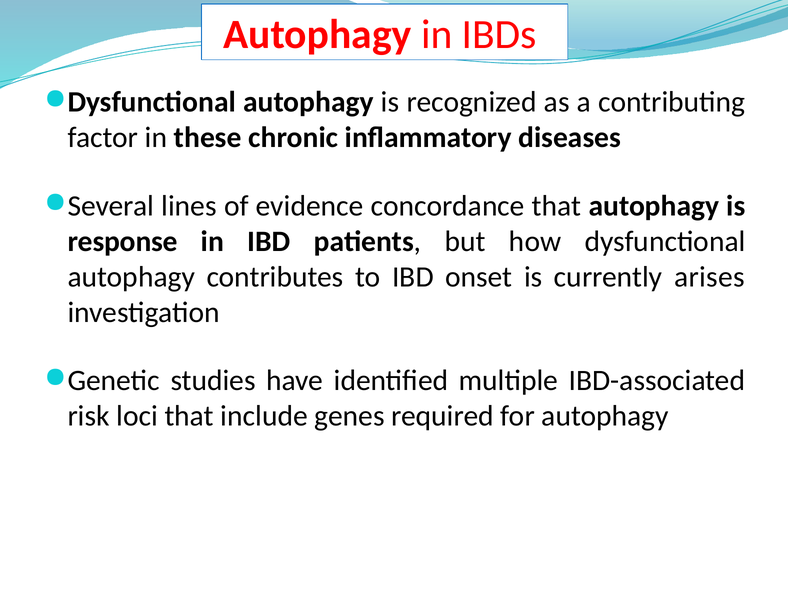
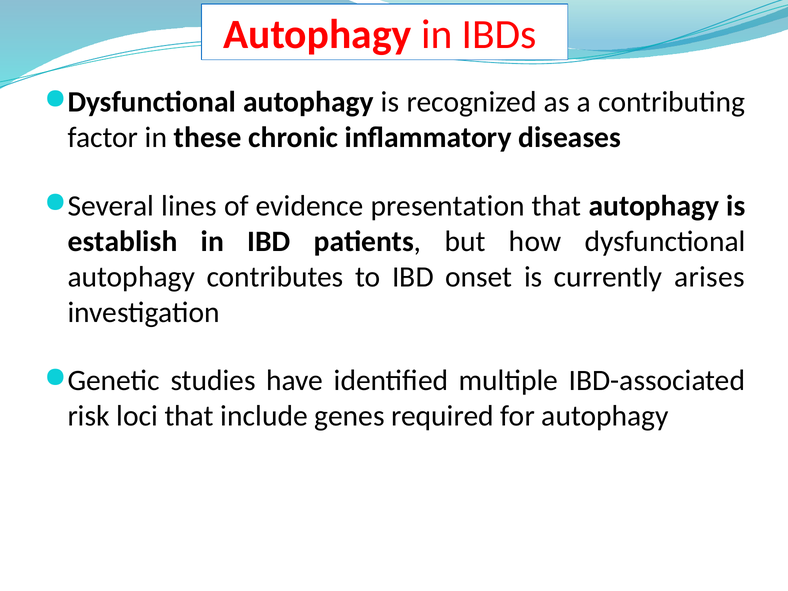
concordance: concordance -> presentation
response: response -> establish
